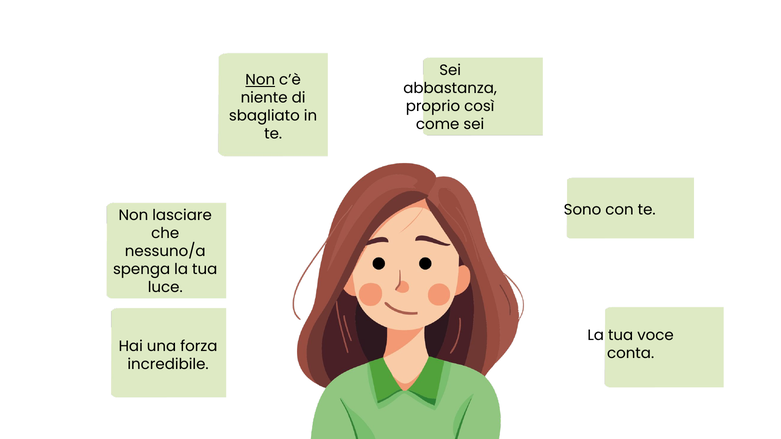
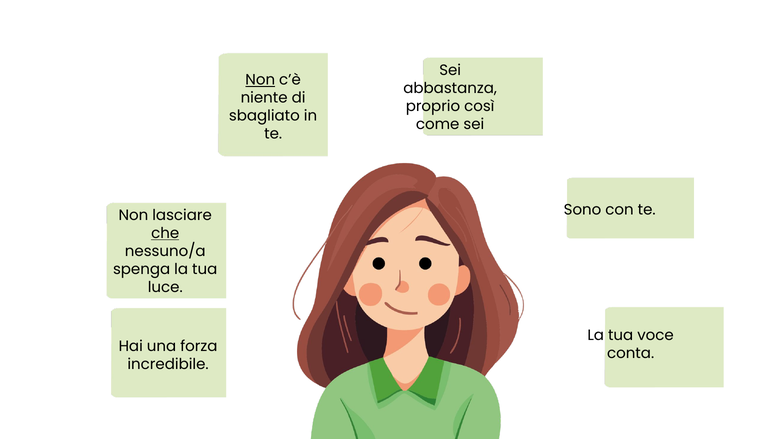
che underline: none -> present
